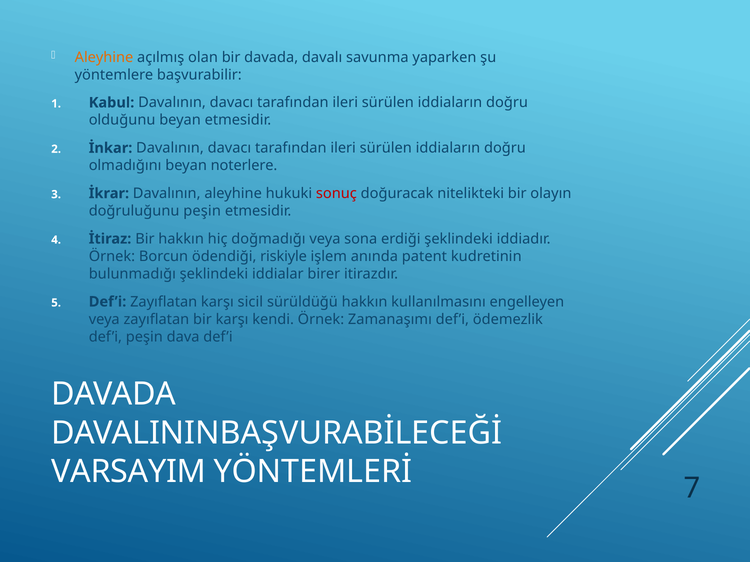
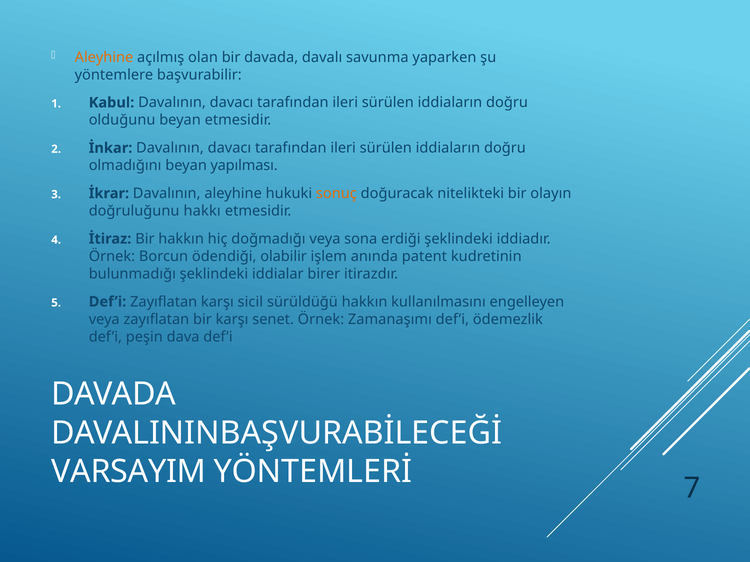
noterlere: noterlere -> yapılması
sonuç colour: red -> orange
doğruluğunu peşin: peşin -> hakkı
riskiyle: riskiyle -> olabilir
kendi: kendi -> senet
